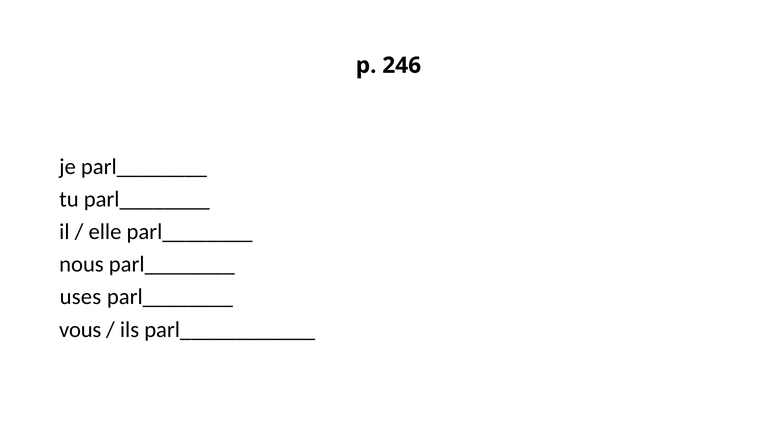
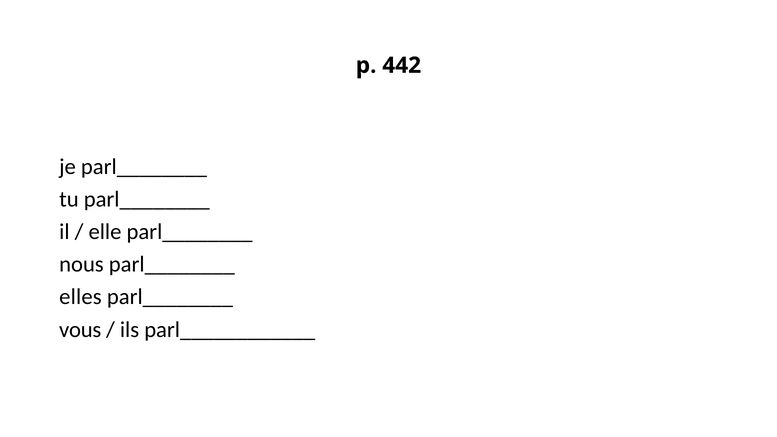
246: 246 -> 442
uses: uses -> elles
